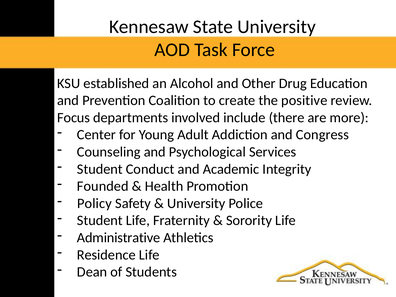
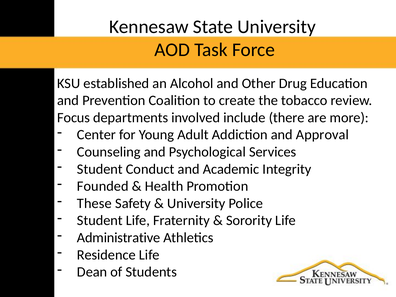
positive: positive -> tobacco
Congress: Congress -> Approval
Policy: Policy -> These
